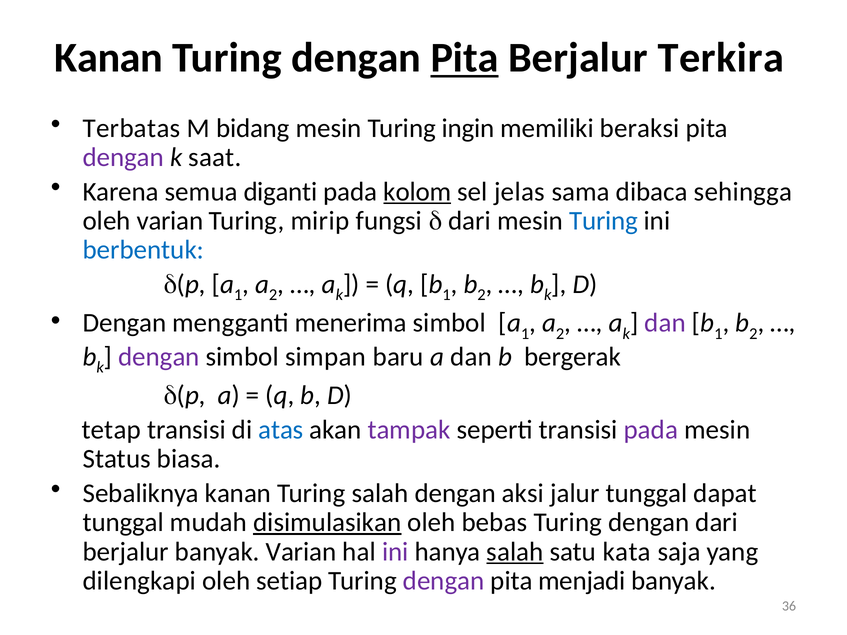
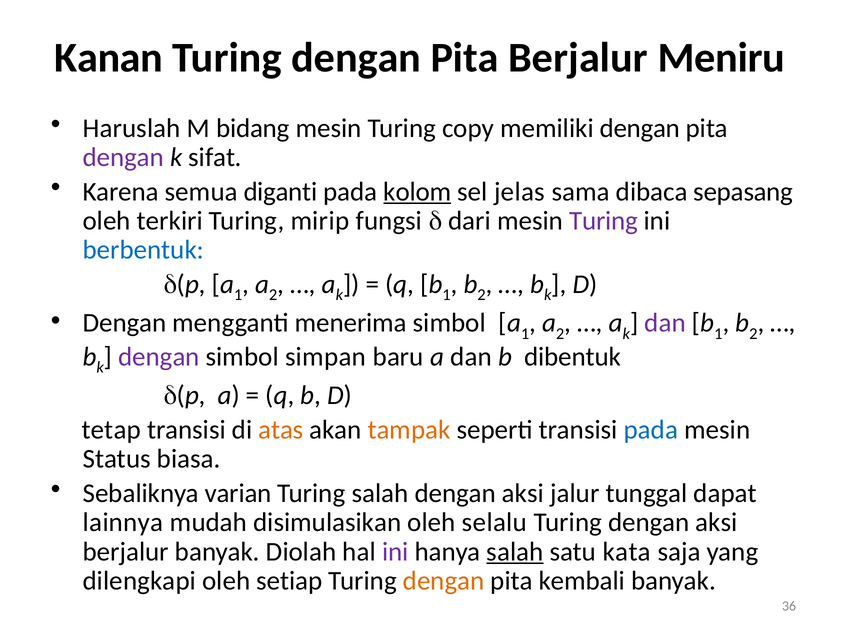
Pita at (465, 58) underline: present -> none
Terkira: Terkira -> Meniru
Terbatas: Terbatas -> Haruslah
ingin: ingin -> copy
memiliki beraksi: beraksi -> dengan
saat: saat -> sifat
sehingga: sehingga -> sepasang
oleh varian: varian -> terkiri
Turing at (604, 221) colour: blue -> purple
bergerak: bergerak -> dibentuk
atas colour: blue -> orange
tampak colour: purple -> orange
pada at (651, 430) colour: purple -> blue
Sebaliknya kanan: kanan -> varian
tunggal at (123, 523): tunggal -> lainnya
disimulasikan underline: present -> none
bebas: bebas -> selalu
Turing dengan dari: dari -> aksi
banyak Varian: Varian -> Diolah
dengan at (444, 581) colour: purple -> orange
menjadi: menjadi -> kembali
